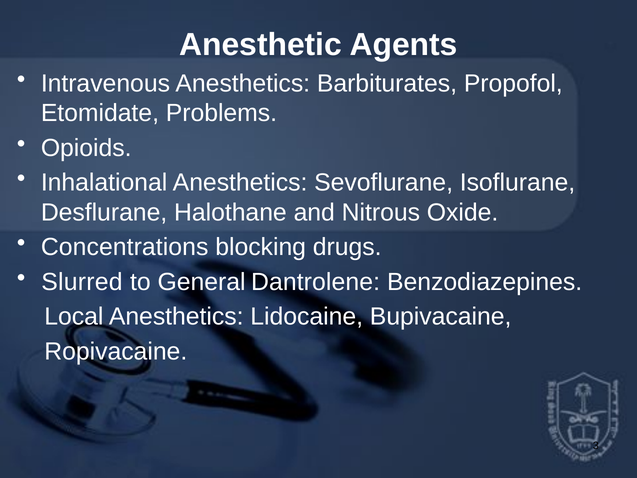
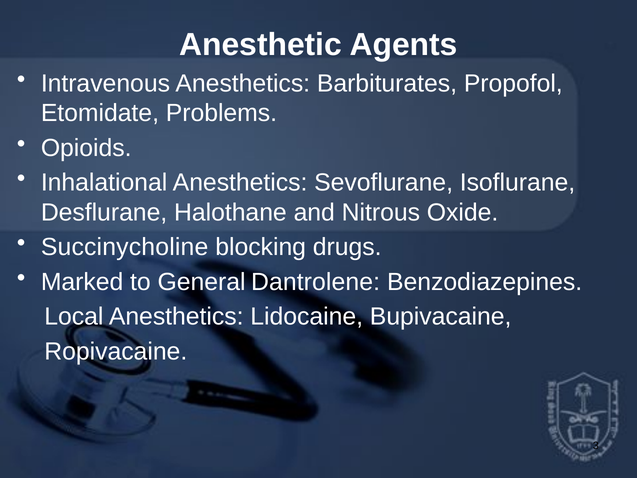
Concentrations: Concentrations -> Succinycholine
Slurred: Slurred -> Marked
